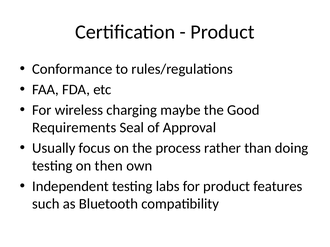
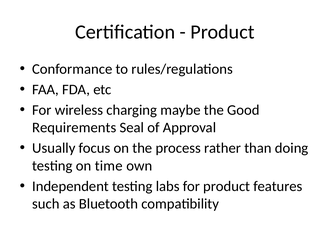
then: then -> time
